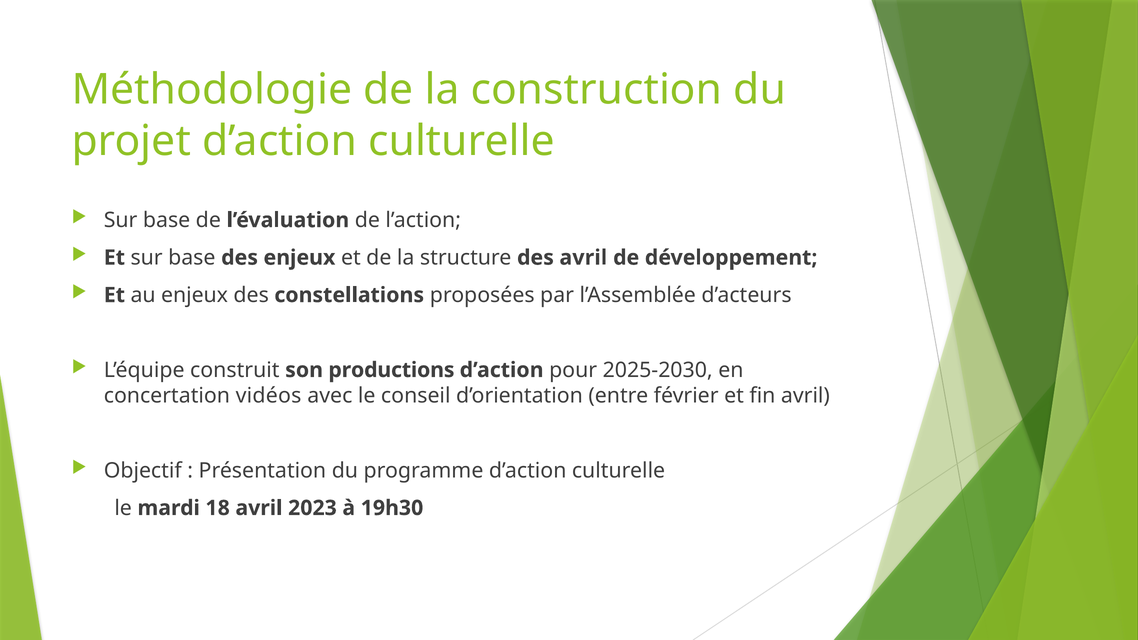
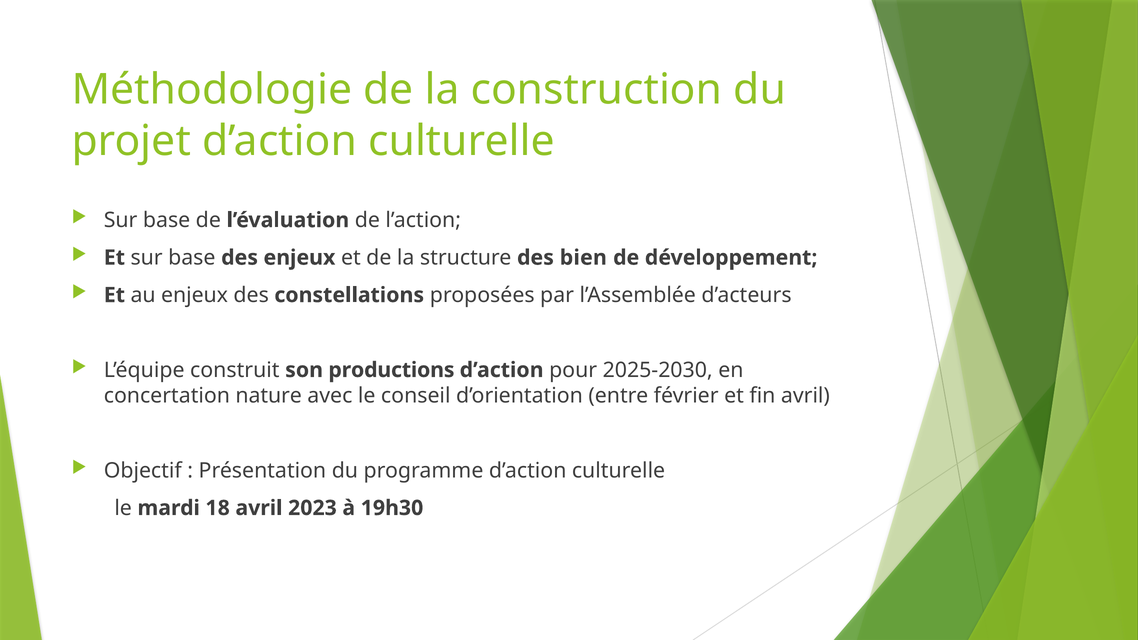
des avril: avril -> bien
vidéos: vidéos -> nature
